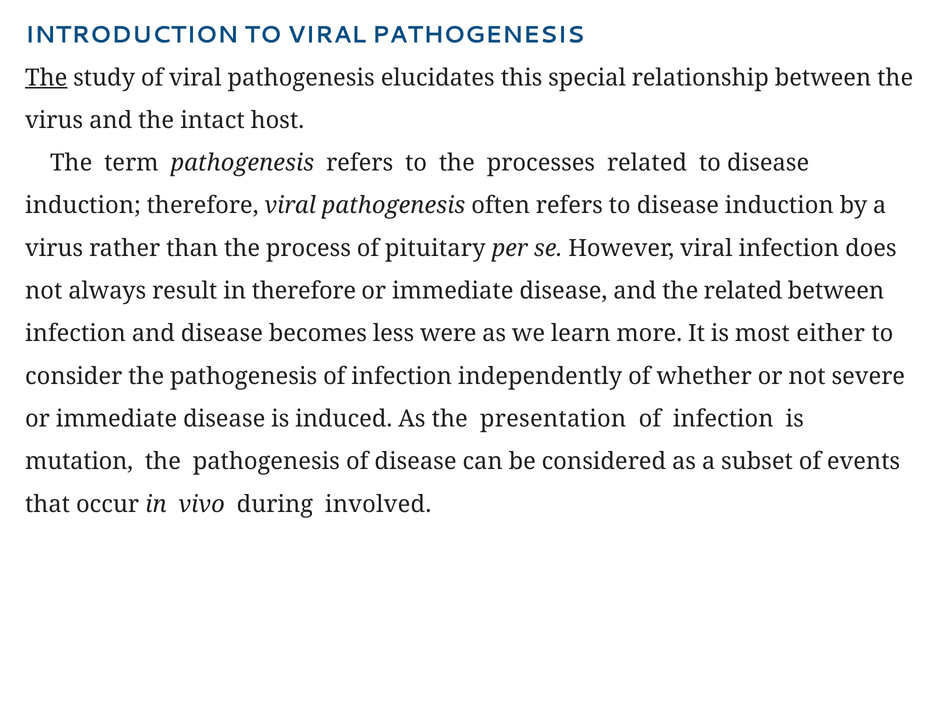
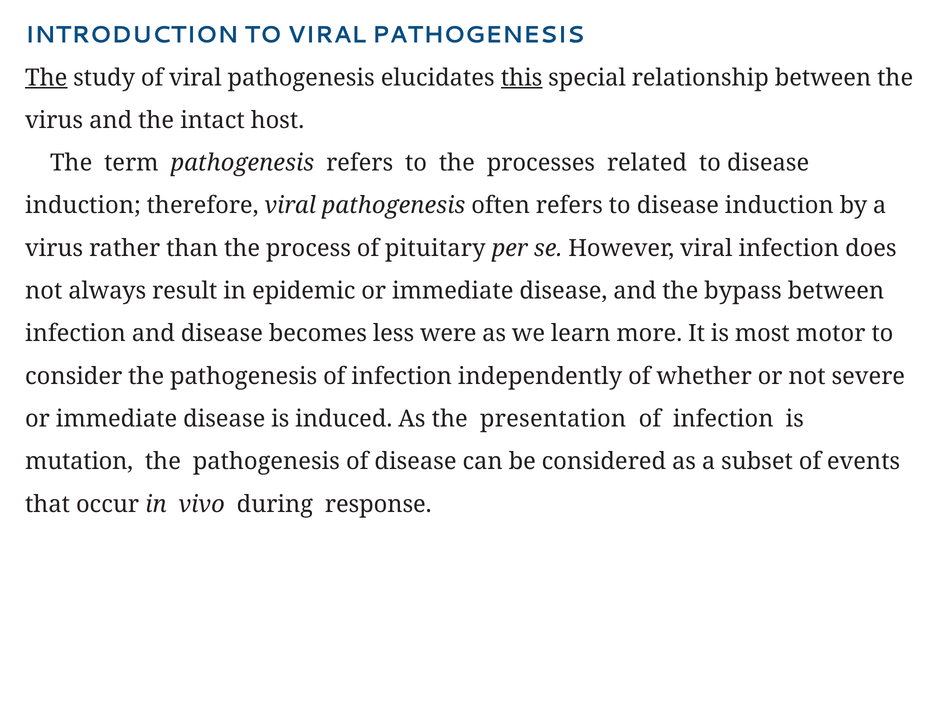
this underline: none -> present
in therefore: therefore -> epidemic
the related: related -> bypass
either: either -> motor
involved: involved -> response
